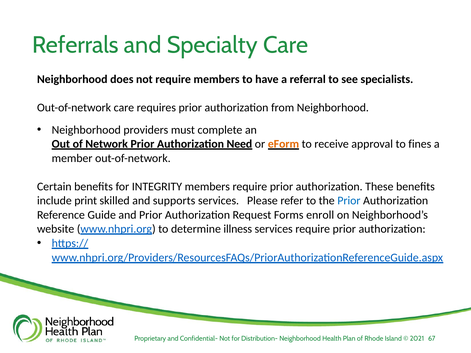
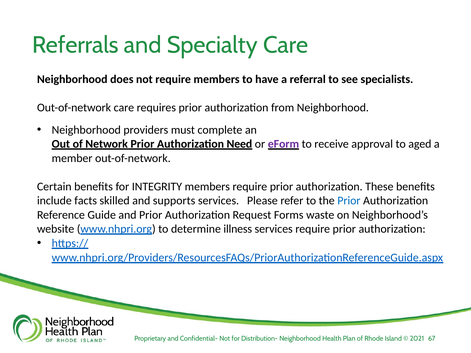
eForm colour: orange -> purple
fines: fines -> aged
print: print -> facts
enroll: enroll -> waste
